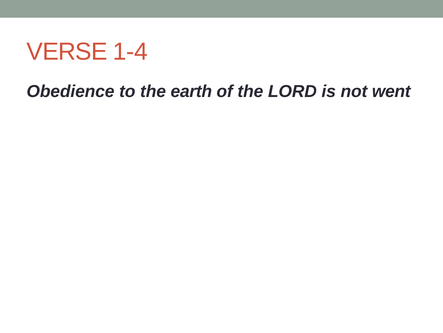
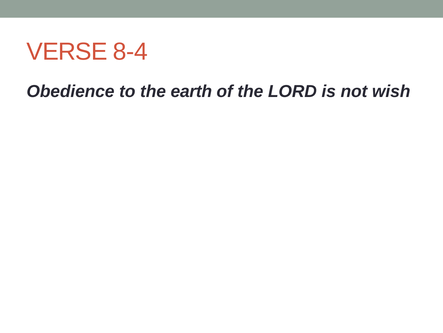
1-4: 1-4 -> 8-4
went: went -> wish
